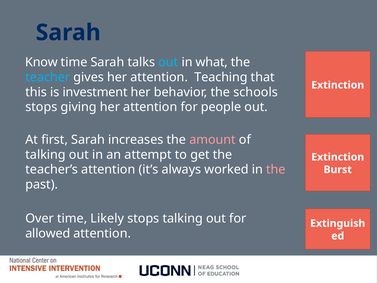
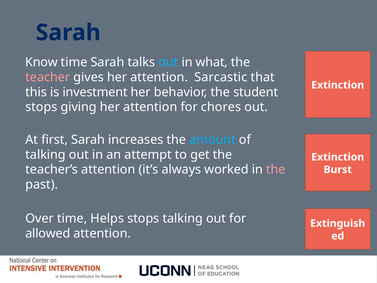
teacher colour: light blue -> pink
Teaching: Teaching -> Sarcastic
schools: schools -> student
people: people -> chores
amount colour: pink -> light blue
Likely: Likely -> Helps
